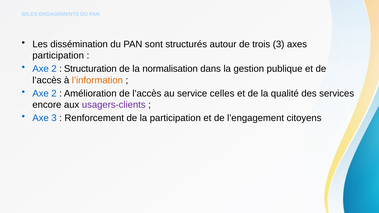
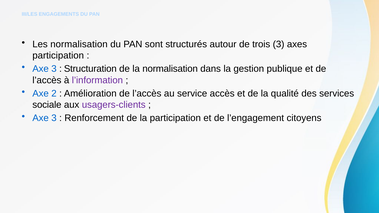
Les dissémination: dissémination -> normalisation
2 at (54, 69): 2 -> 3
l’information colour: orange -> purple
celles: celles -> accès
encore: encore -> sociale
